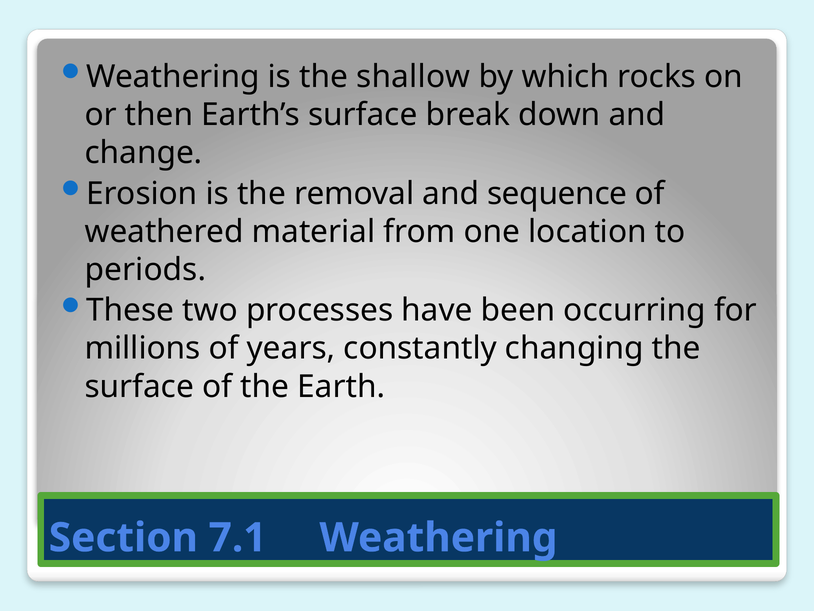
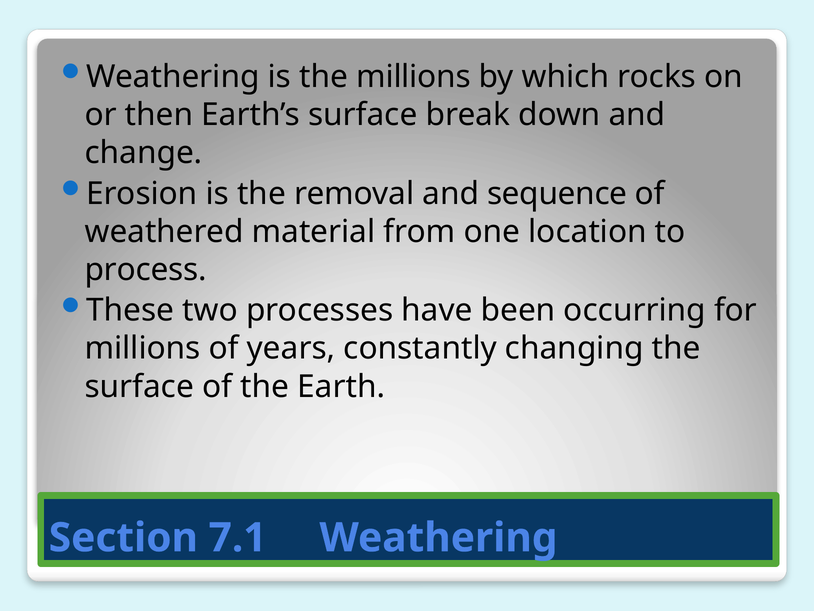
the shallow: shallow -> millions
periods: periods -> process
